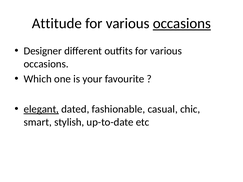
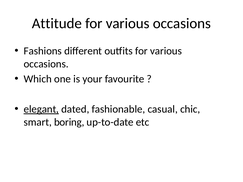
occasions at (182, 24) underline: present -> none
Designer: Designer -> Fashions
stylish: stylish -> boring
